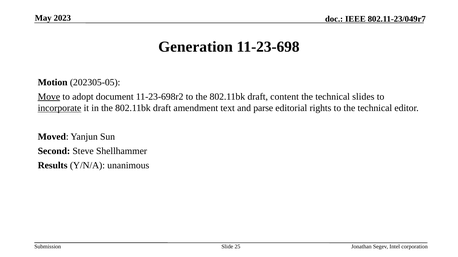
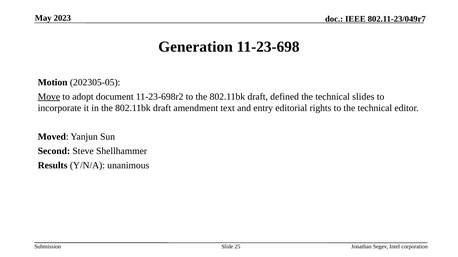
content: content -> defined
incorporate underline: present -> none
parse: parse -> entry
